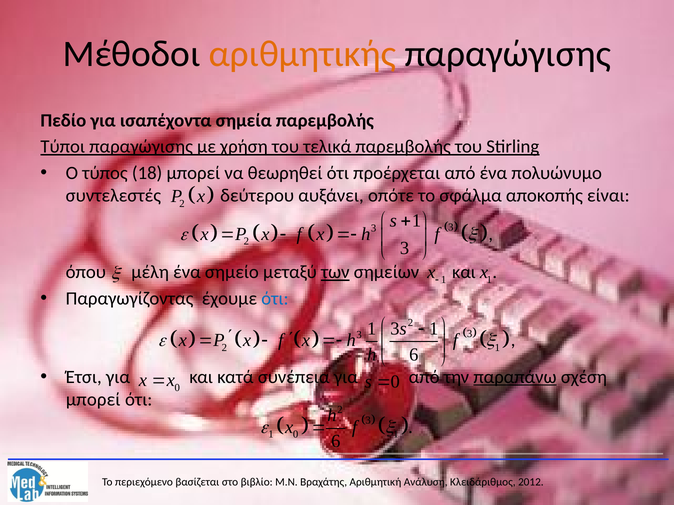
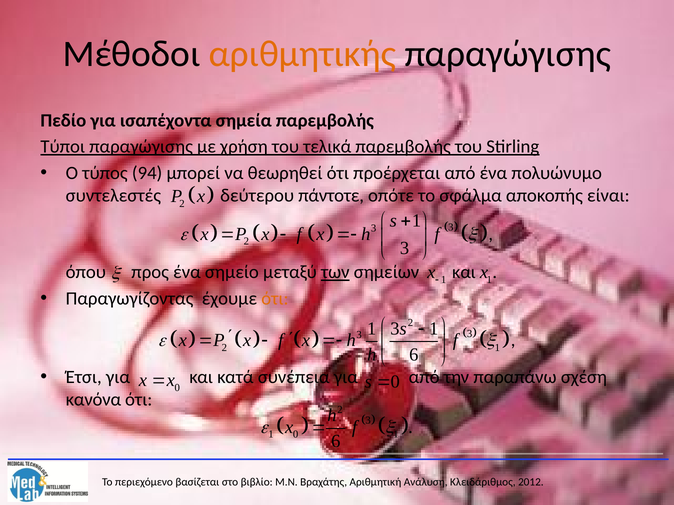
18: 18 -> 94
αυξάνει: αυξάνει -> πάντοτε
μέλη: μέλη -> προς
ότι at (275, 299) colour: blue -> orange
παραπάνω underline: present -> none
μπορεί at (93, 400): μπορεί -> κανόνα
